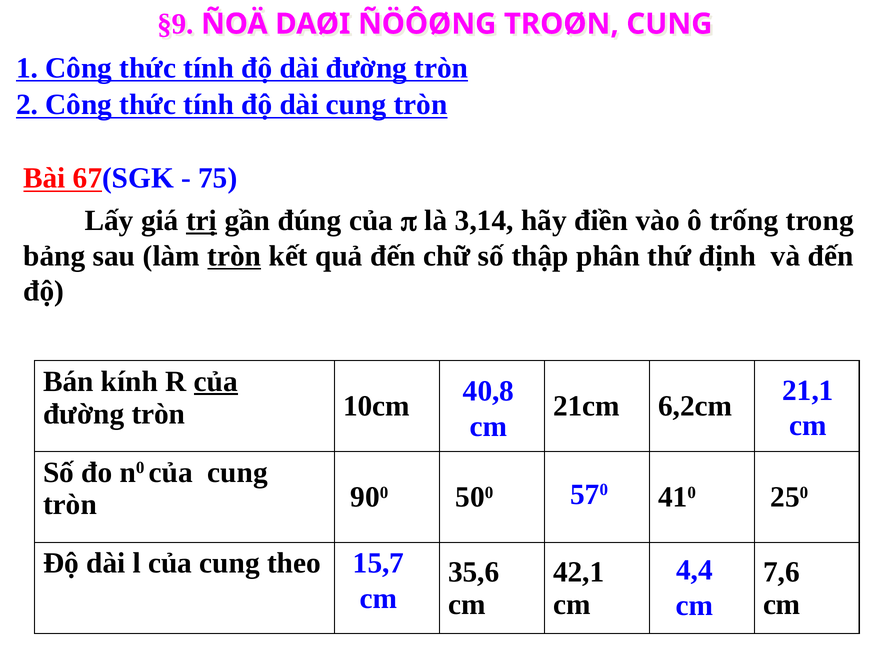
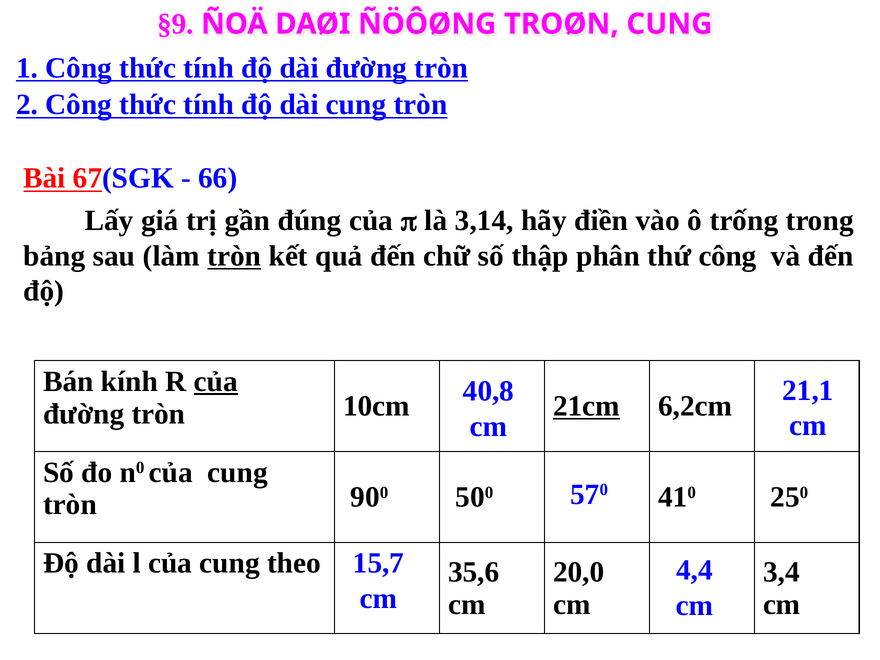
75: 75 -> 66
trị underline: present -> none
thứ định: định -> công
21cm underline: none -> present
42,1: 42,1 -> 20,0
7,6: 7,6 -> 3,4
